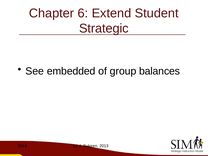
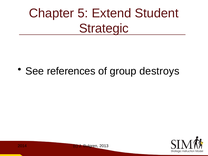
6: 6 -> 5
embedded: embedded -> references
balances: balances -> destroys
